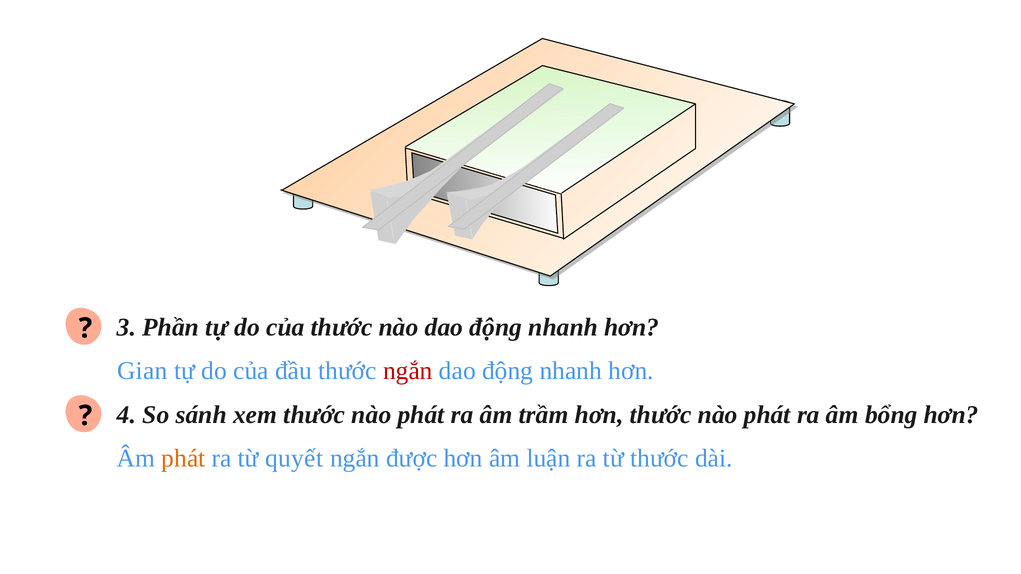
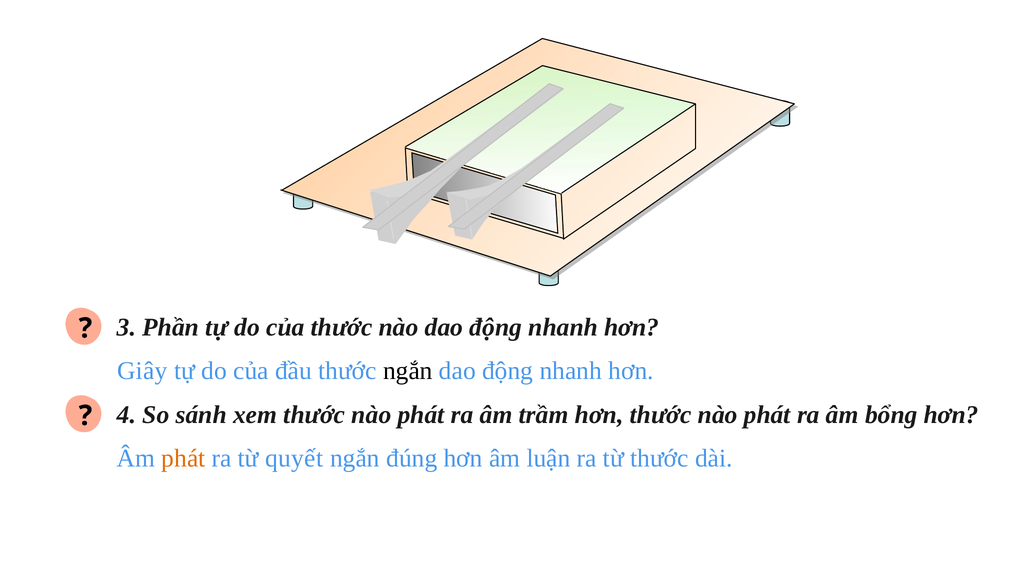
Gian: Gian -> Giây
ngắn at (408, 371) colour: red -> black
được: được -> đúng
